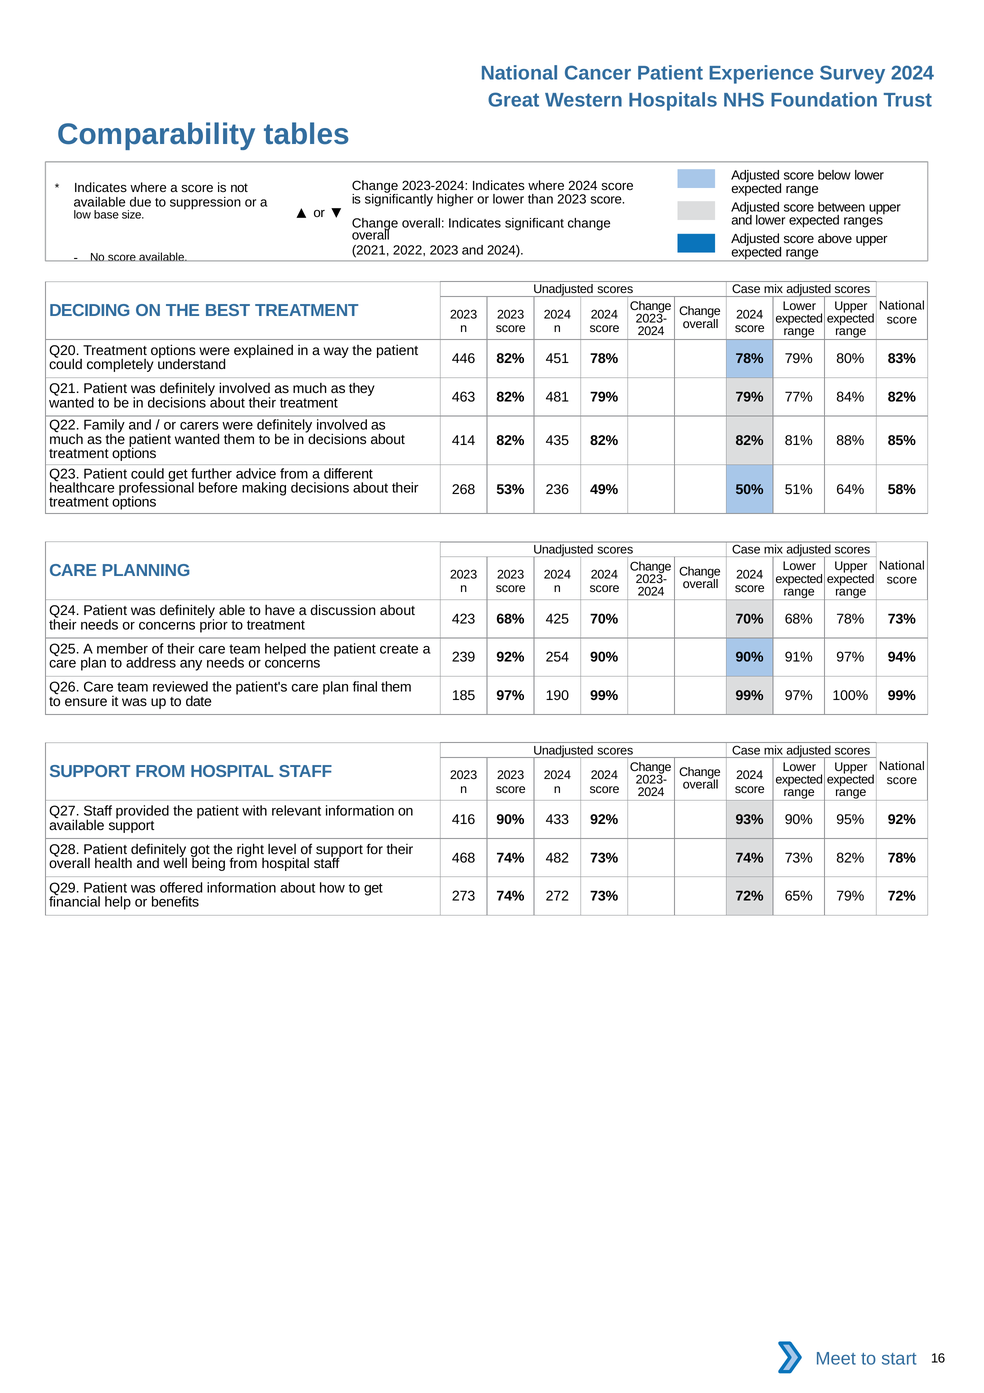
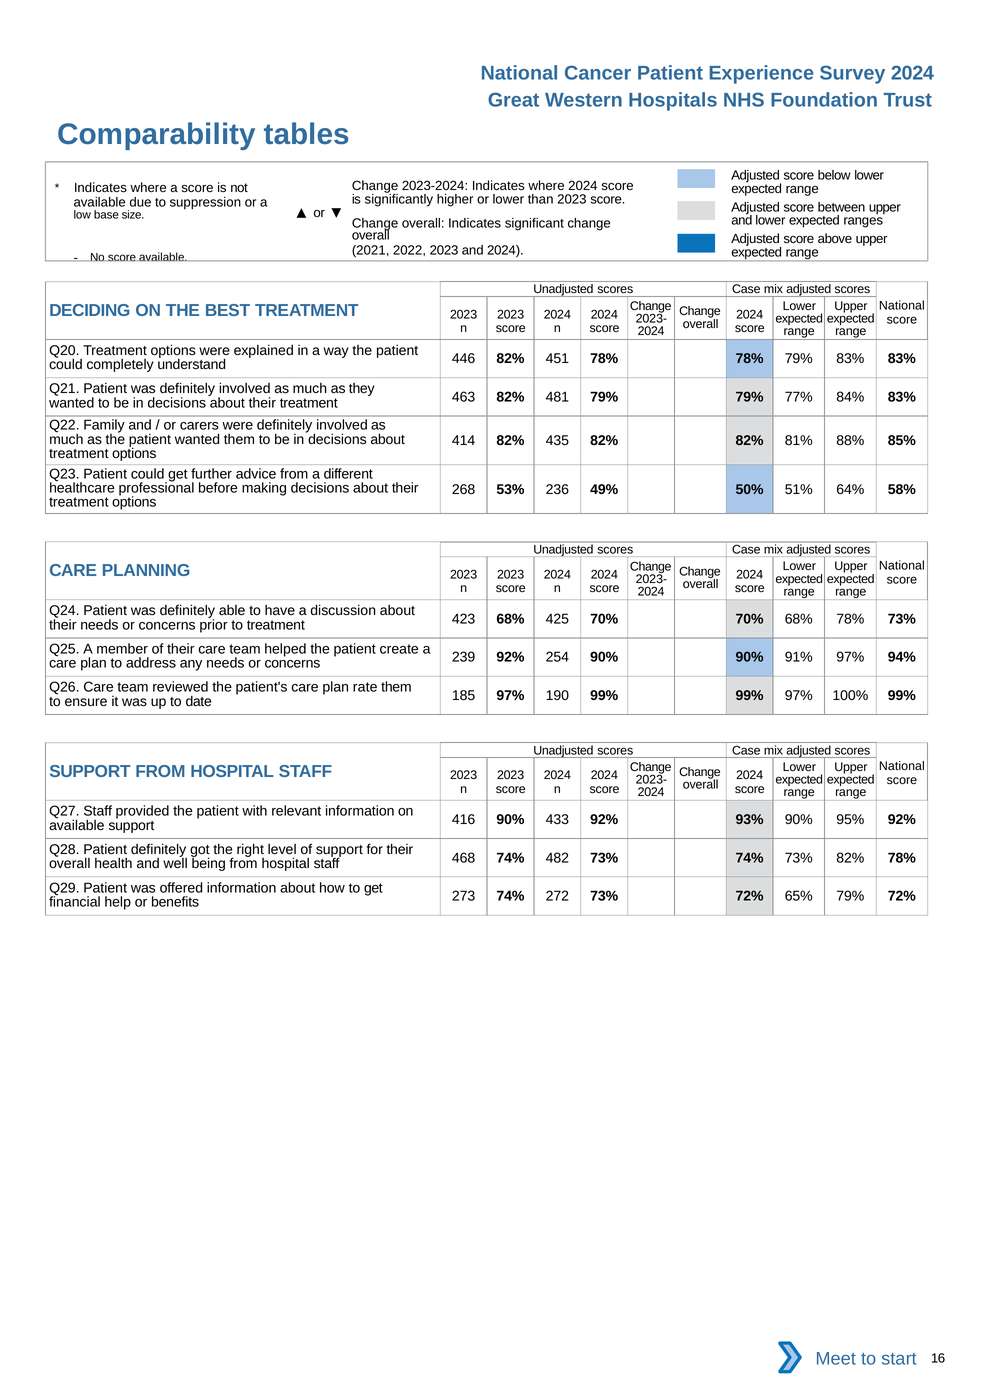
79% 80%: 80% -> 83%
84% 82%: 82% -> 83%
final: final -> rate
